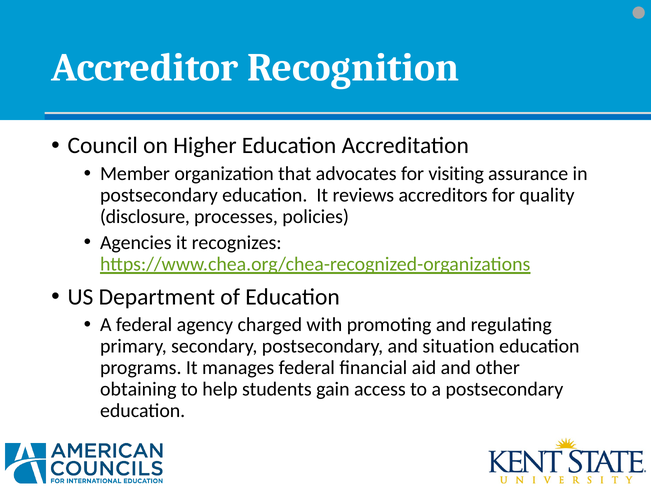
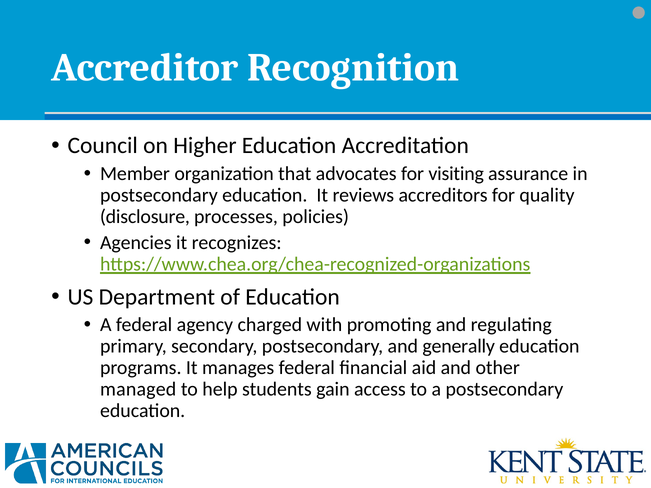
situation: situation -> generally
obtaining: obtaining -> managed
